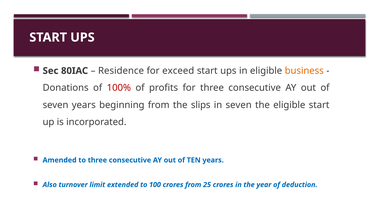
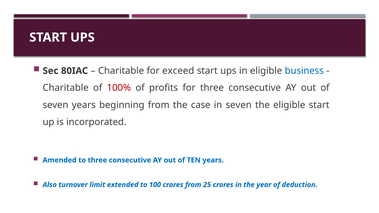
Residence at (121, 71): Residence -> Charitable
business colour: orange -> blue
Donations at (66, 88): Donations -> Charitable
slips: slips -> case
